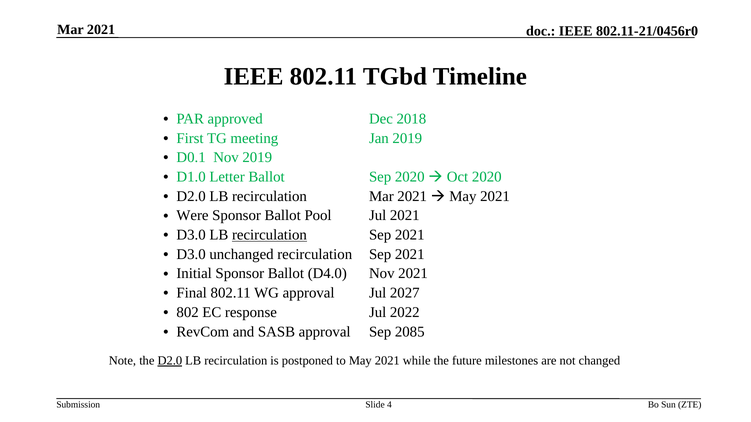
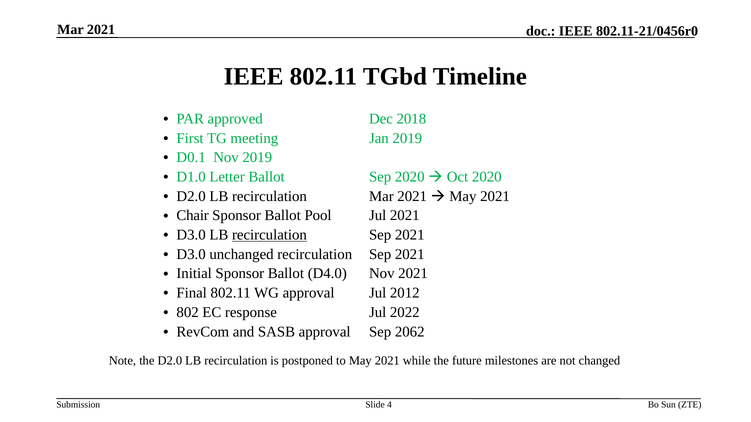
Were: Were -> Chair
2027: 2027 -> 2012
2085: 2085 -> 2062
D2.0 at (170, 361) underline: present -> none
